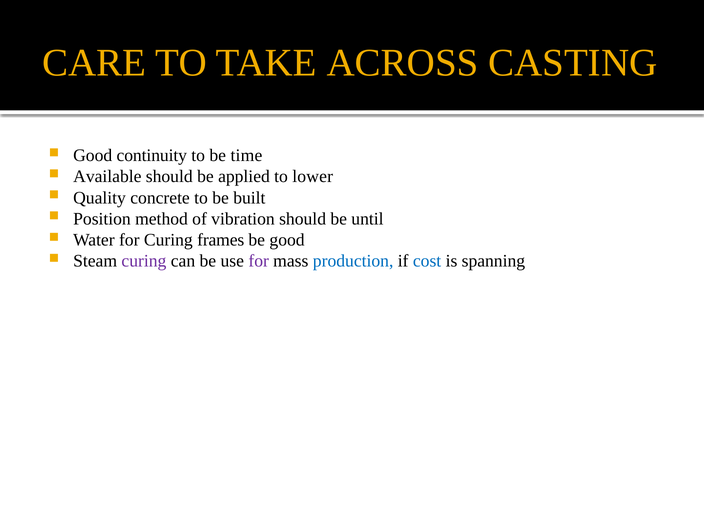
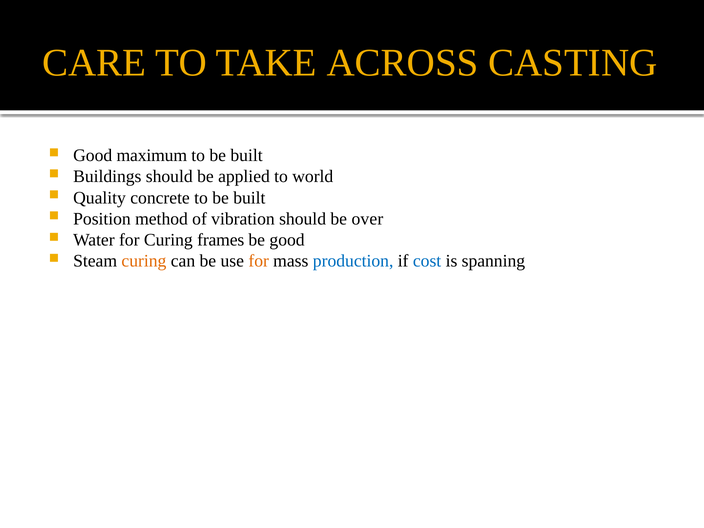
continuity: continuity -> maximum
time at (246, 156): time -> built
Available: Available -> Buildings
lower: lower -> world
until: until -> over
curing at (144, 261) colour: purple -> orange
for at (259, 261) colour: purple -> orange
